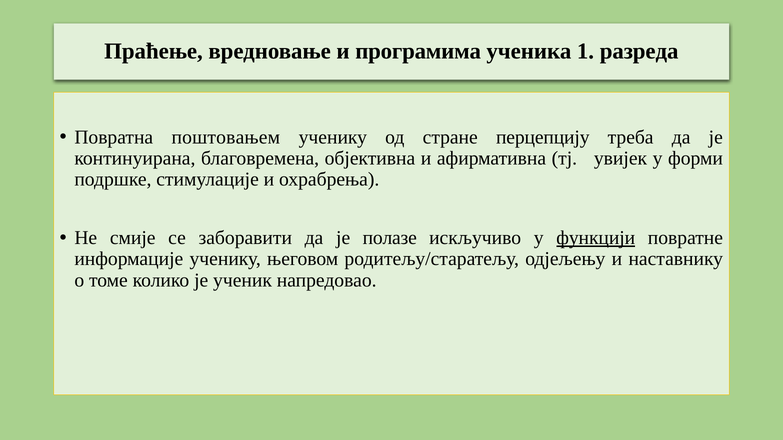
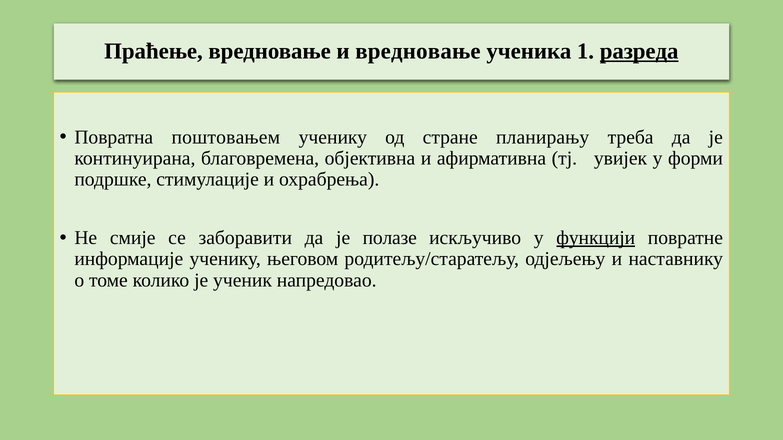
и програмима: програмима -> вредновање
разреда underline: none -> present
перцепцију: перцепцију -> планирању
